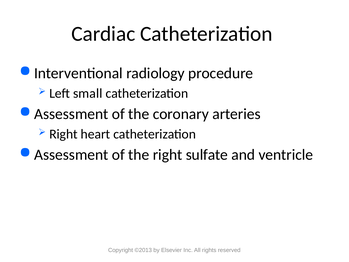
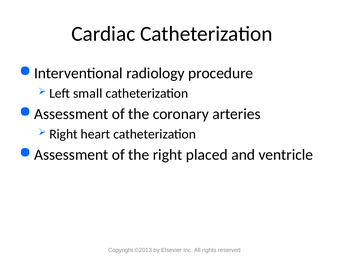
sulfate: sulfate -> placed
